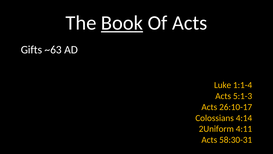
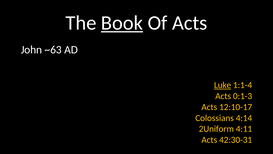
Gifts: Gifts -> John
Luke underline: none -> present
5:1-3: 5:1-3 -> 0:1-3
26:10-17: 26:10-17 -> 12:10-17
58:30-31: 58:30-31 -> 42:30-31
